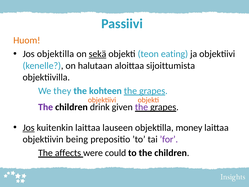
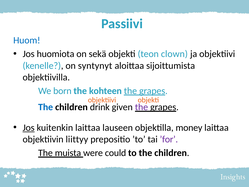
Huom colour: orange -> blue
Jos objektilla: objektilla -> huomiota
sekä underline: present -> none
eating: eating -> clown
halutaan: halutaan -> syntynyt
they: they -> born
The at (46, 107) colour: purple -> blue
being: being -> liittyy
affects: affects -> muista
